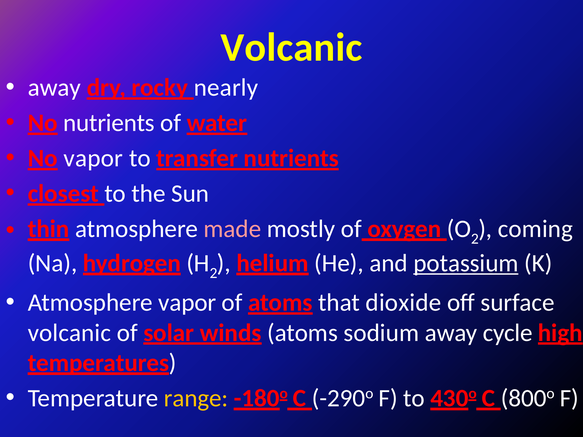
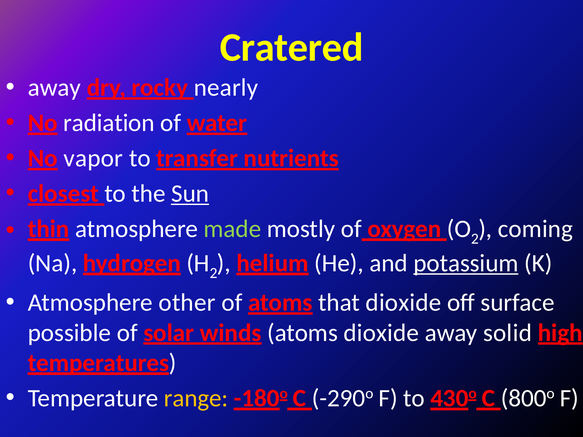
Volcanic at (291, 48): Volcanic -> Cratered
nutrients at (109, 123): nutrients -> radiation
Sun underline: none -> present
made colour: pink -> light green
Atmosphere vapor: vapor -> other
volcanic at (69, 333): volcanic -> possible
atoms sodium: sodium -> dioxide
cycle: cycle -> solid
